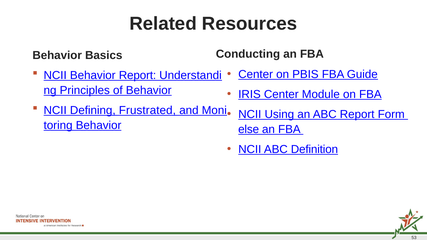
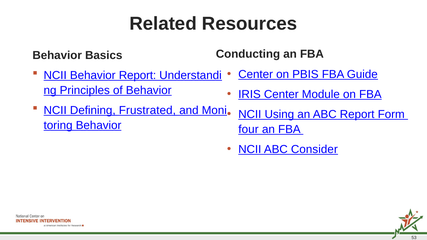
else: else -> four
Definition: Definition -> Consider
